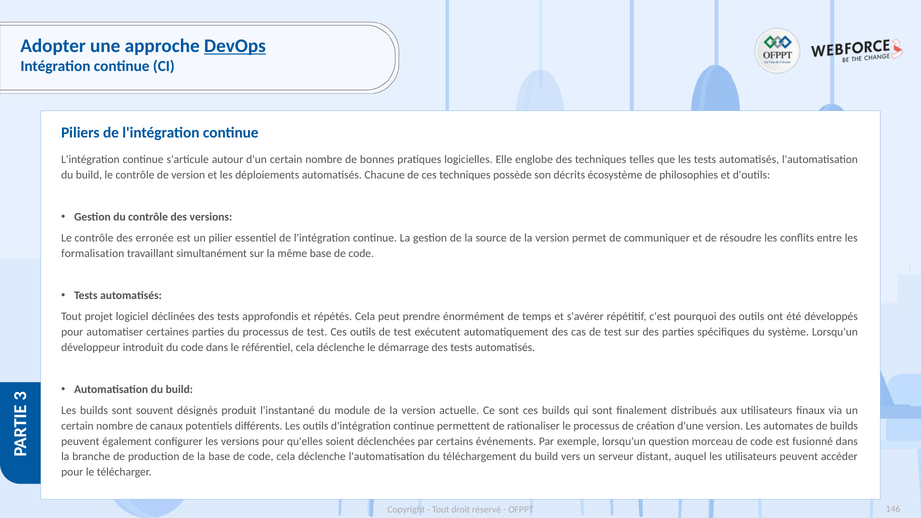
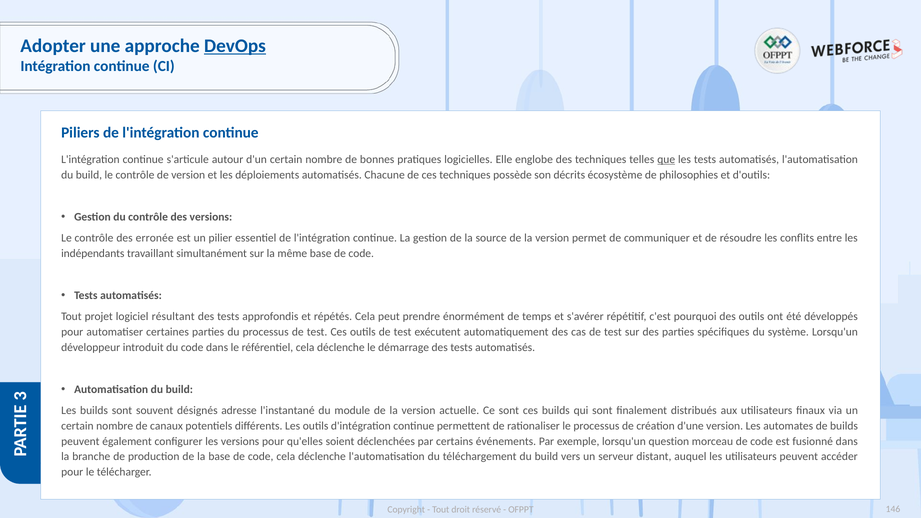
que underline: none -> present
formalisation: formalisation -> indépendants
déclinées: déclinées -> résultant
produit: produit -> adresse
